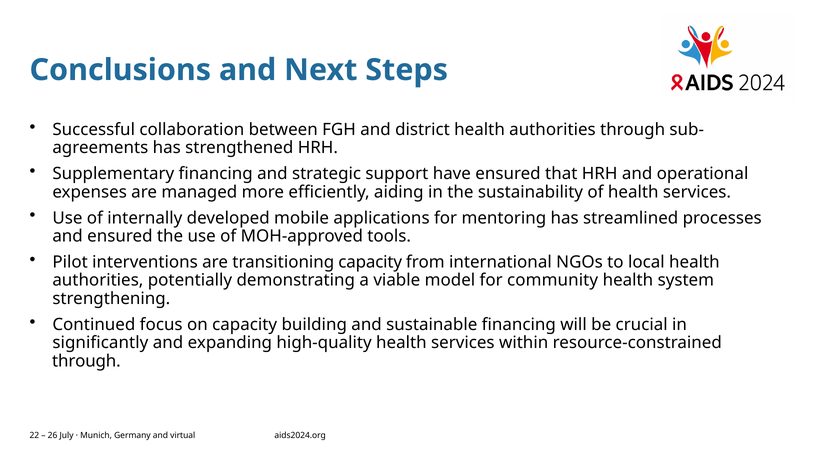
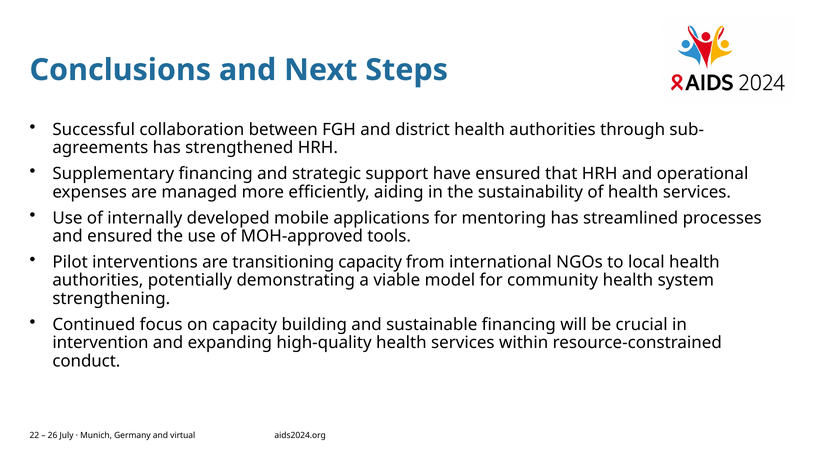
significantly: significantly -> intervention
through at (86, 361): through -> conduct
